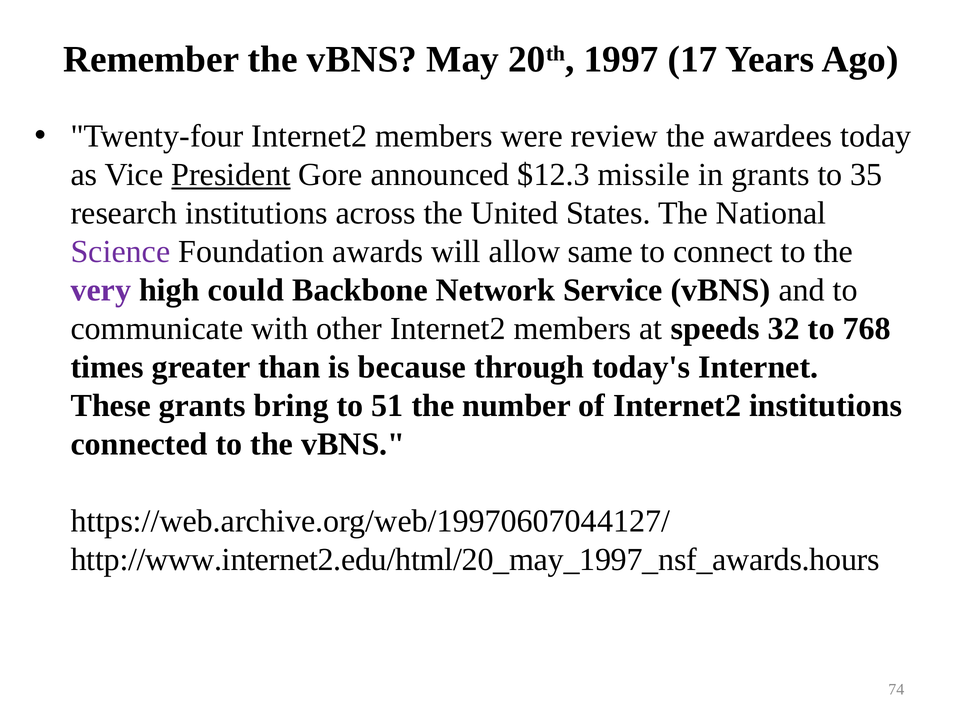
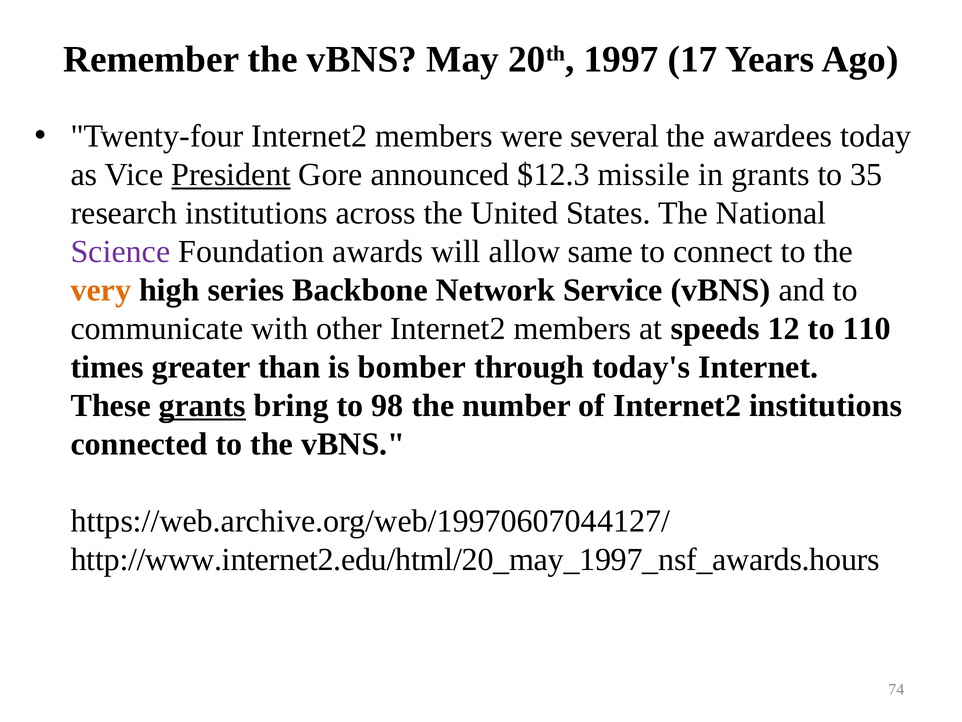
review: review -> several
very colour: purple -> orange
could: could -> series
32: 32 -> 12
768: 768 -> 110
because: because -> bomber
grants at (202, 406) underline: none -> present
51: 51 -> 98
